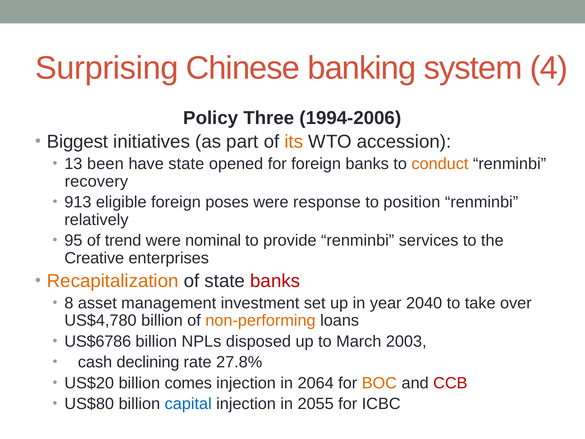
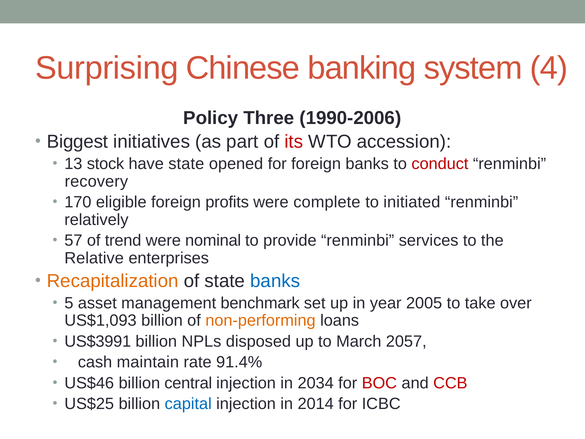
1994-2006: 1994-2006 -> 1990-2006
its colour: orange -> red
been: been -> stock
conduct colour: orange -> red
913: 913 -> 170
poses: poses -> profits
response: response -> complete
position: position -> initiated
95: 95 -> 57
Creative: Creative -> Relative
banks at (275, 281) colour: red -> blue
8: 8 -> 5
investment: investment -> benchmark
2040: 2040 -> 2005
US$4,780: US$4,780 -> US$1,093
US$6786: US$6786 -> US$3991
2003: 2003 -> 2057
declining: declining -> maintain
27.8%: 27.8% -> 91.4%
US$20: US$20 -> US$46
comes: comes -> central
2064: 2064 -> 2034
BOC colour: orange -> red
US$80: US$80 -> US$25
2055: 2055 -> 2014
